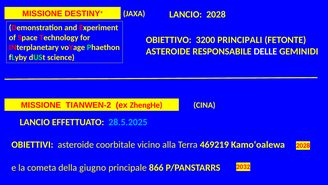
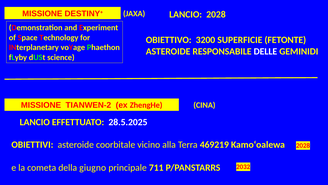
PRINCIPALI: PRINCIPALI -> SUPERFICIE
28.5.2025 colour: light blue -> white
866: 866 -> 711
